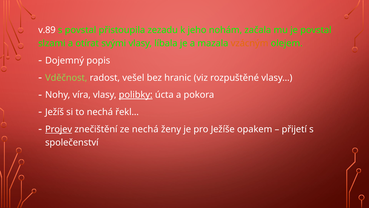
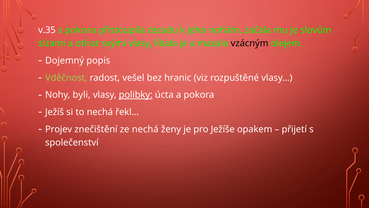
v.89: v.89 -> v.35
s povstal: povstal -> pokora
je povstal: povstal -> slovům
vzácným colour: orange -> black
víra: víra -> byli
Projev underline: present -> none
